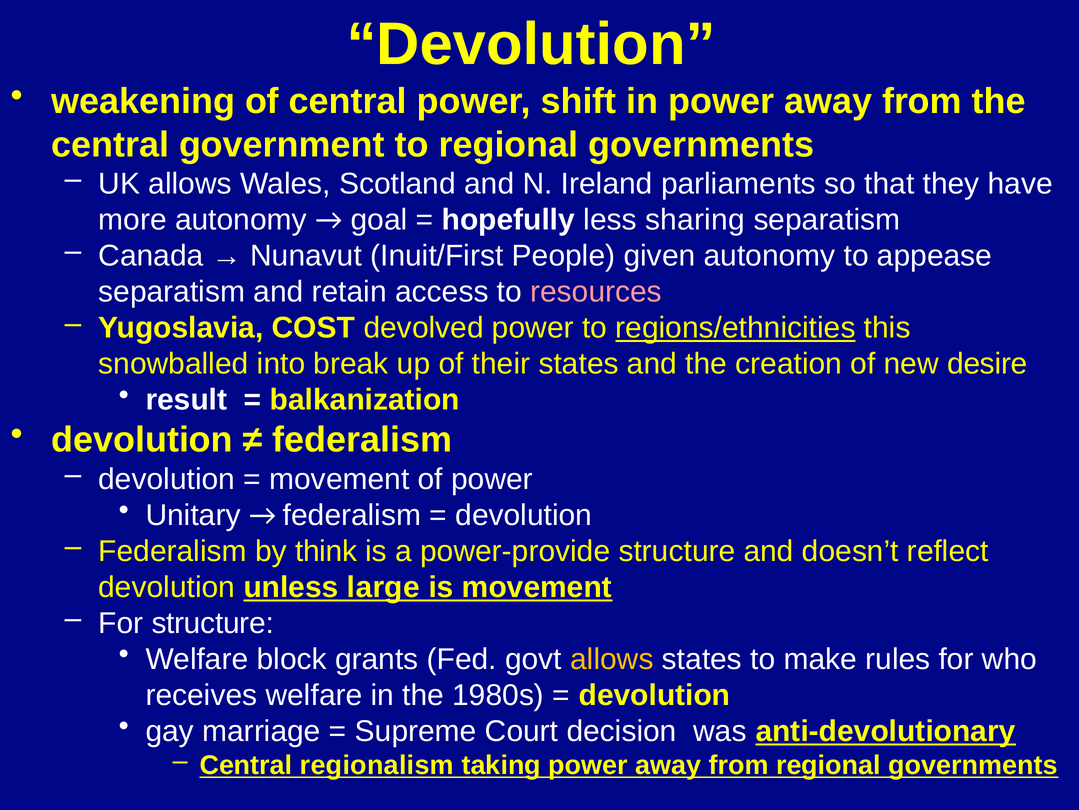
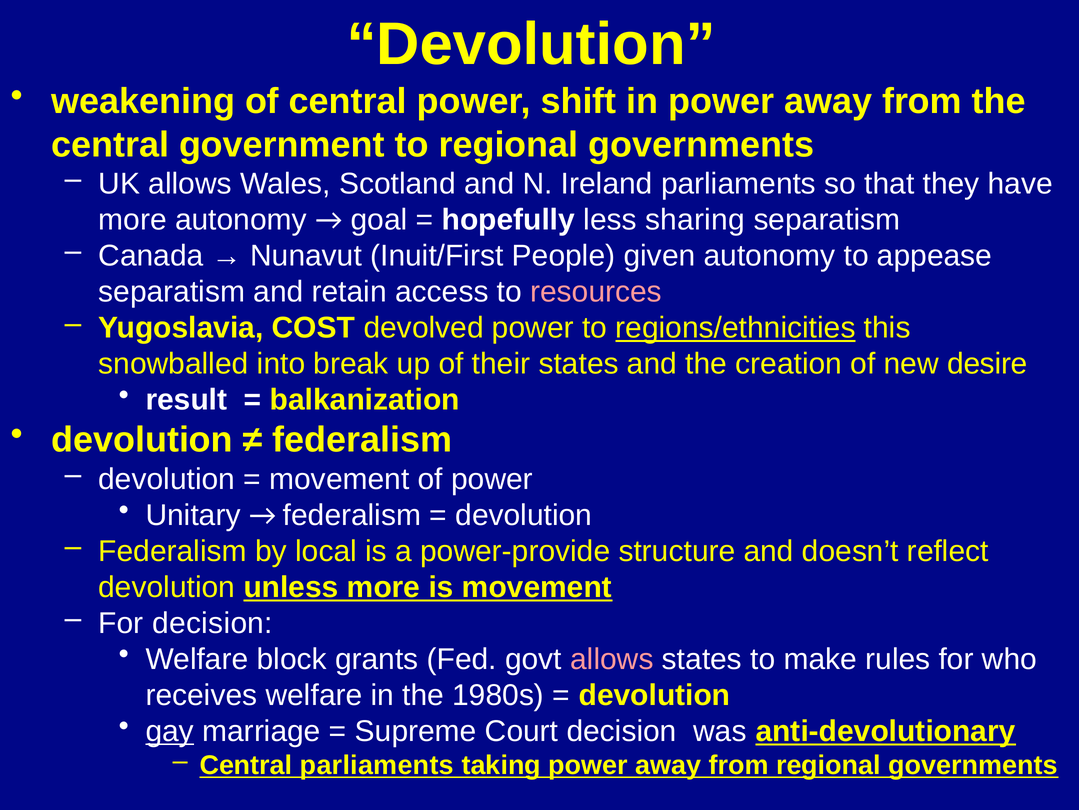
think: think -> local
unless large: large -> more
For structure: structure -> decision
allows at (612, 659) colour: yellow -> pink
gay underline: none -> present
Central regionalism: regionalism -> parliaments
